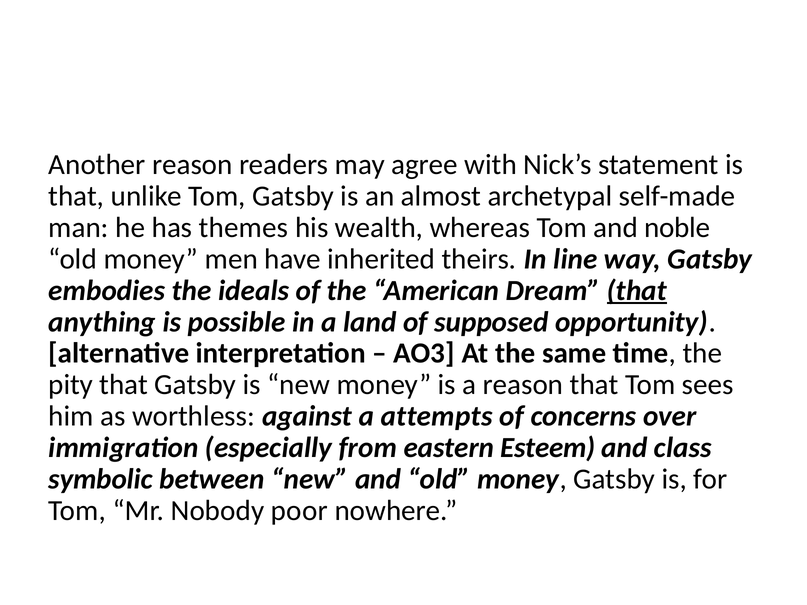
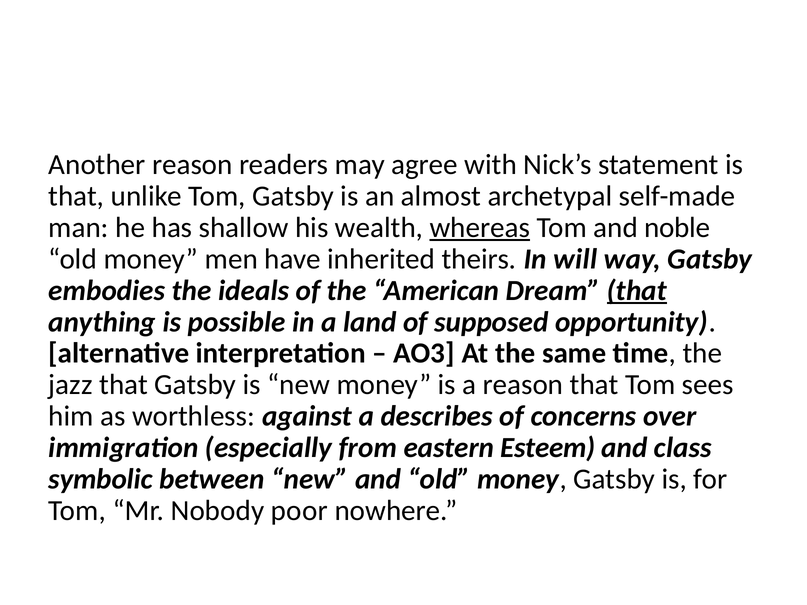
themes: themes -> shallow
whereas underline: none -> present
line: line -> will
pity: pity -> jazz
attempts: attempts -> describes
